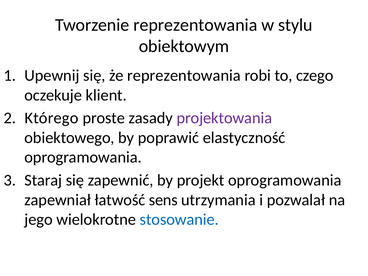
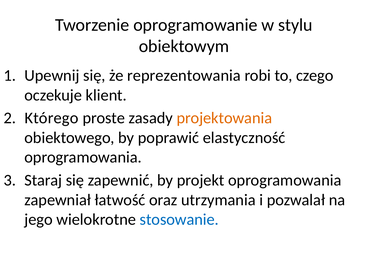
Tworzenie reprezentowania: reprezentowania -> oprogramowanie
projektowania colour: purple -> orange
sens: sens -> oraz
